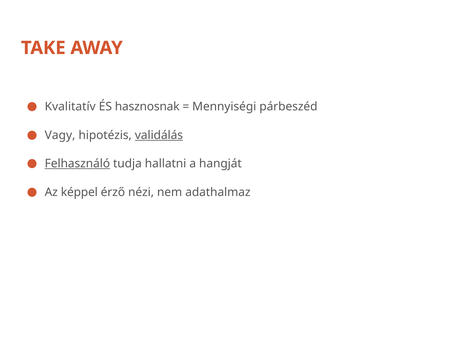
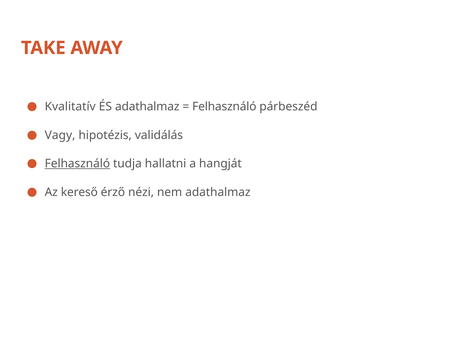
ÉS hasznosnak: hasznosnak -> adathalmaz
Mennyiségi at (224, 107): Mennyiségi -> Felhasználó
validálás underline: present -> none
képpel: képpel -> kereső
